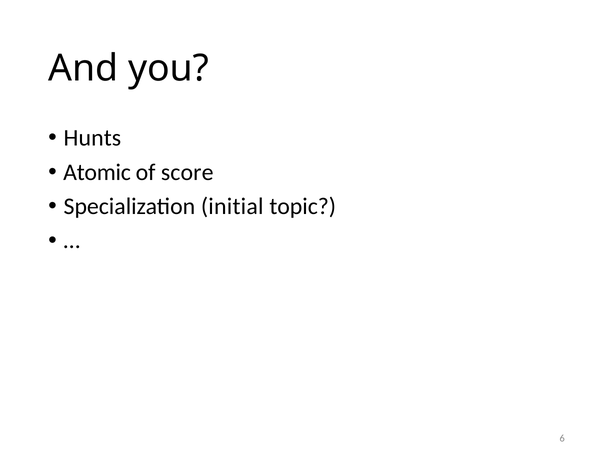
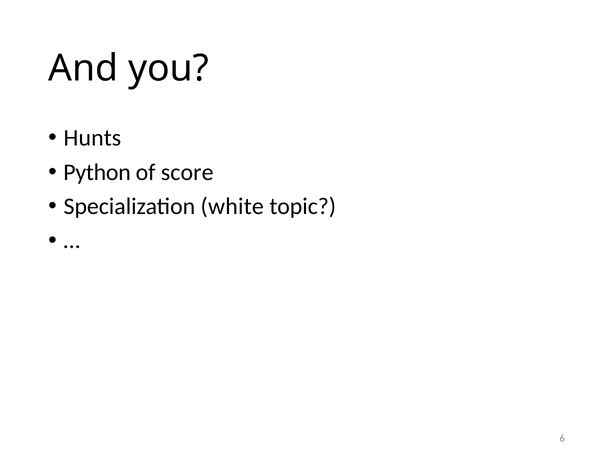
Atomic: Atomic -> Python
initial: initial -> white
